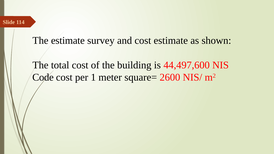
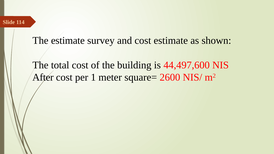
Code: Code -> After
